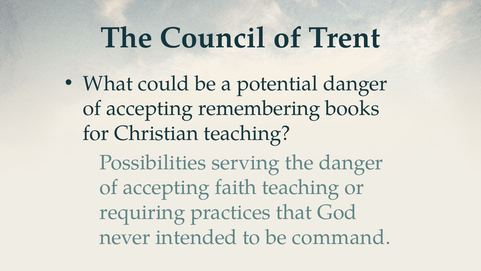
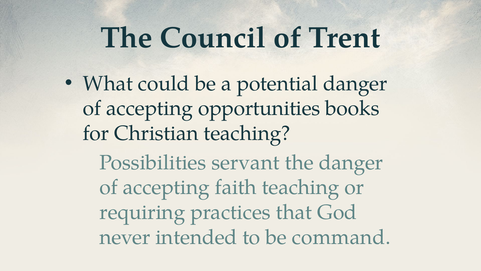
remembering: remembering -> opportunities
serving: serving -> servant
